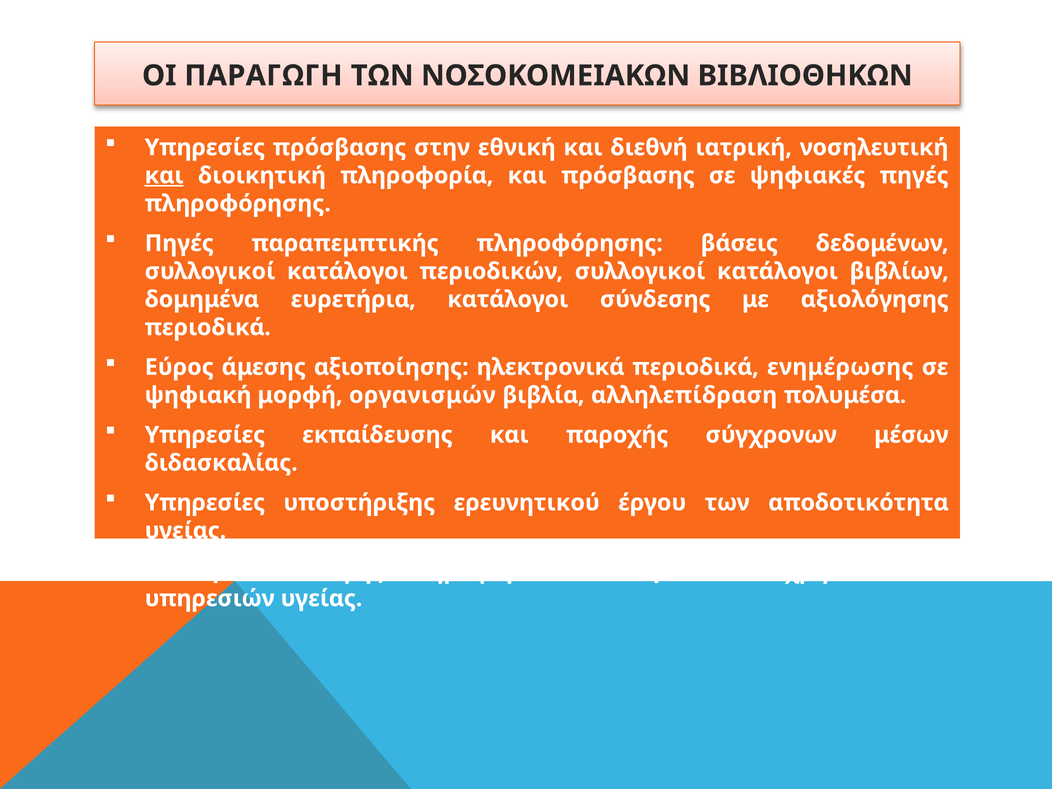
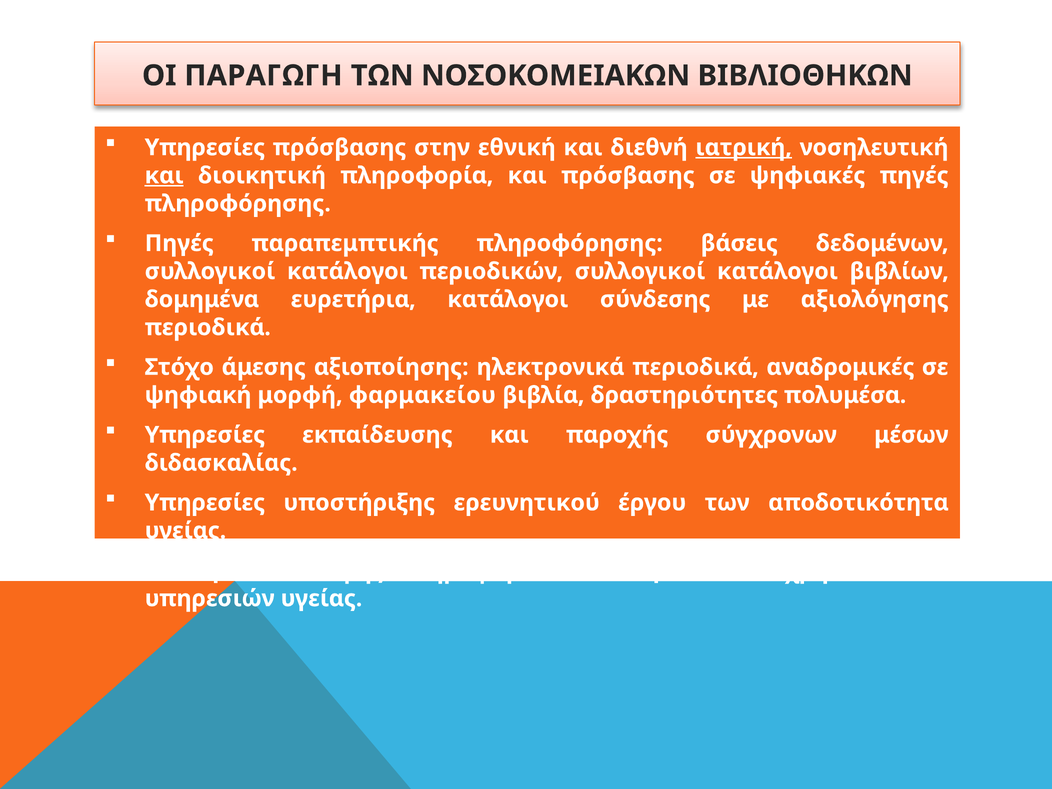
ιατρική underline: none -> present
Εύρος: Εύρος -> Στόχο
ενημέρωσης: ενημέρωσης -> αναδρομικές
οργανισμών: οργανισμών -> φαρμακείου
αλληλεπίδραση: αλληλεπίδραση -> δραστηριότητες
